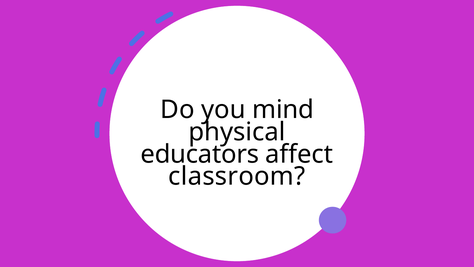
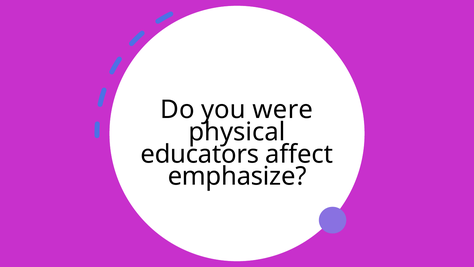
mind: mind -> were
classroom: classroom -> emphasize
